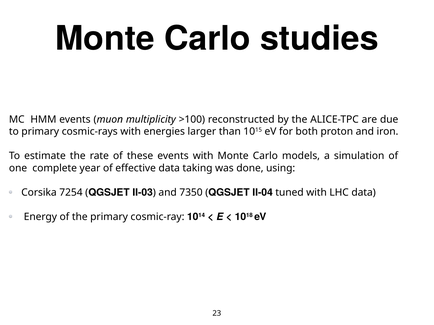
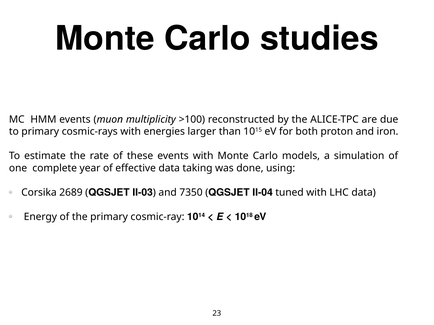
7254: 7254 -> 2689
